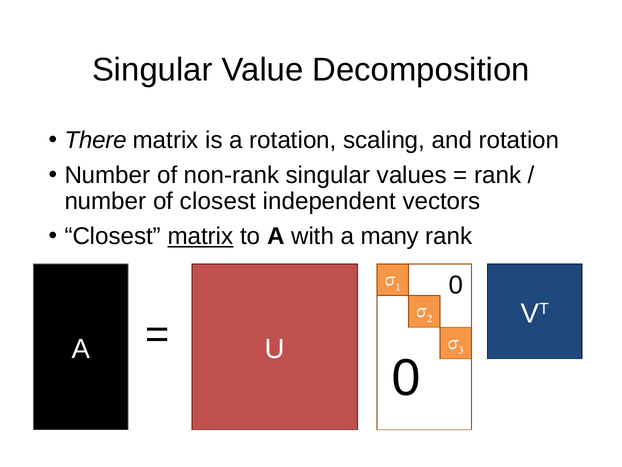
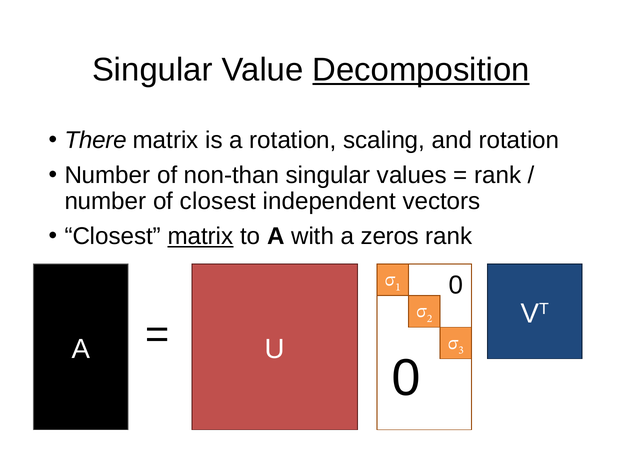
Decomposition underline: none -> present
non-rank: non-rank -> non-than
many: many -> zeros
